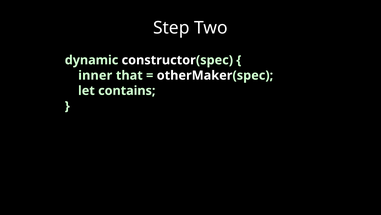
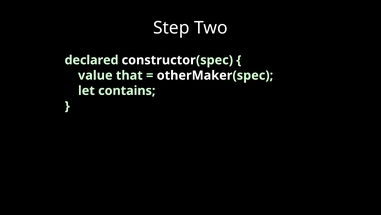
dynamic: dynamic -> declared
inner: inner -> value
